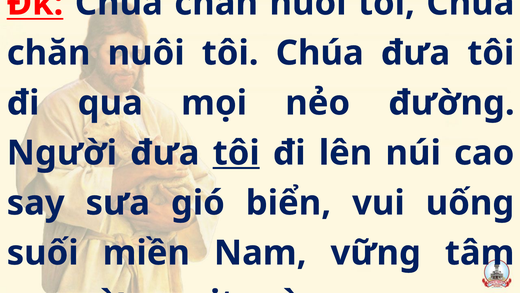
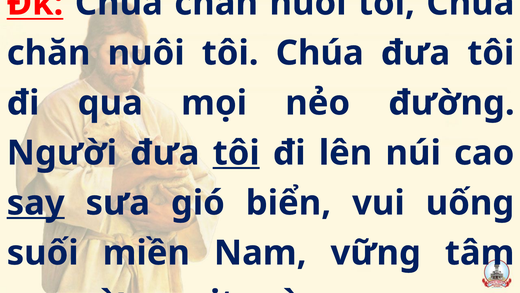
say underline: none -> present
